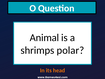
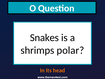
Animal: Animal -> Snakes
